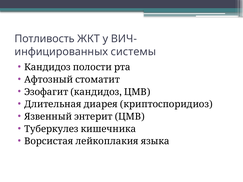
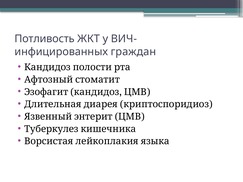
системы: системы -> граждан
